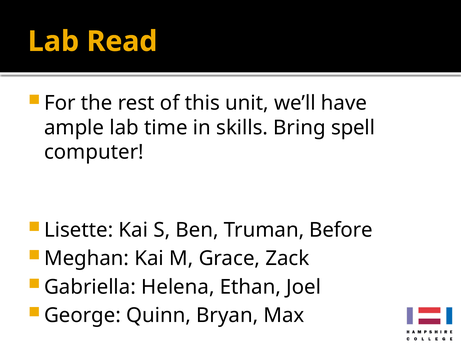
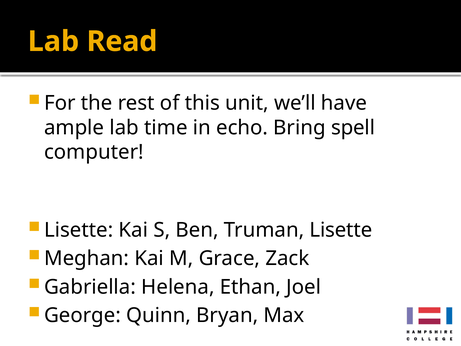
skills: skills -> echo
Truman Before: Before -> Lisette
